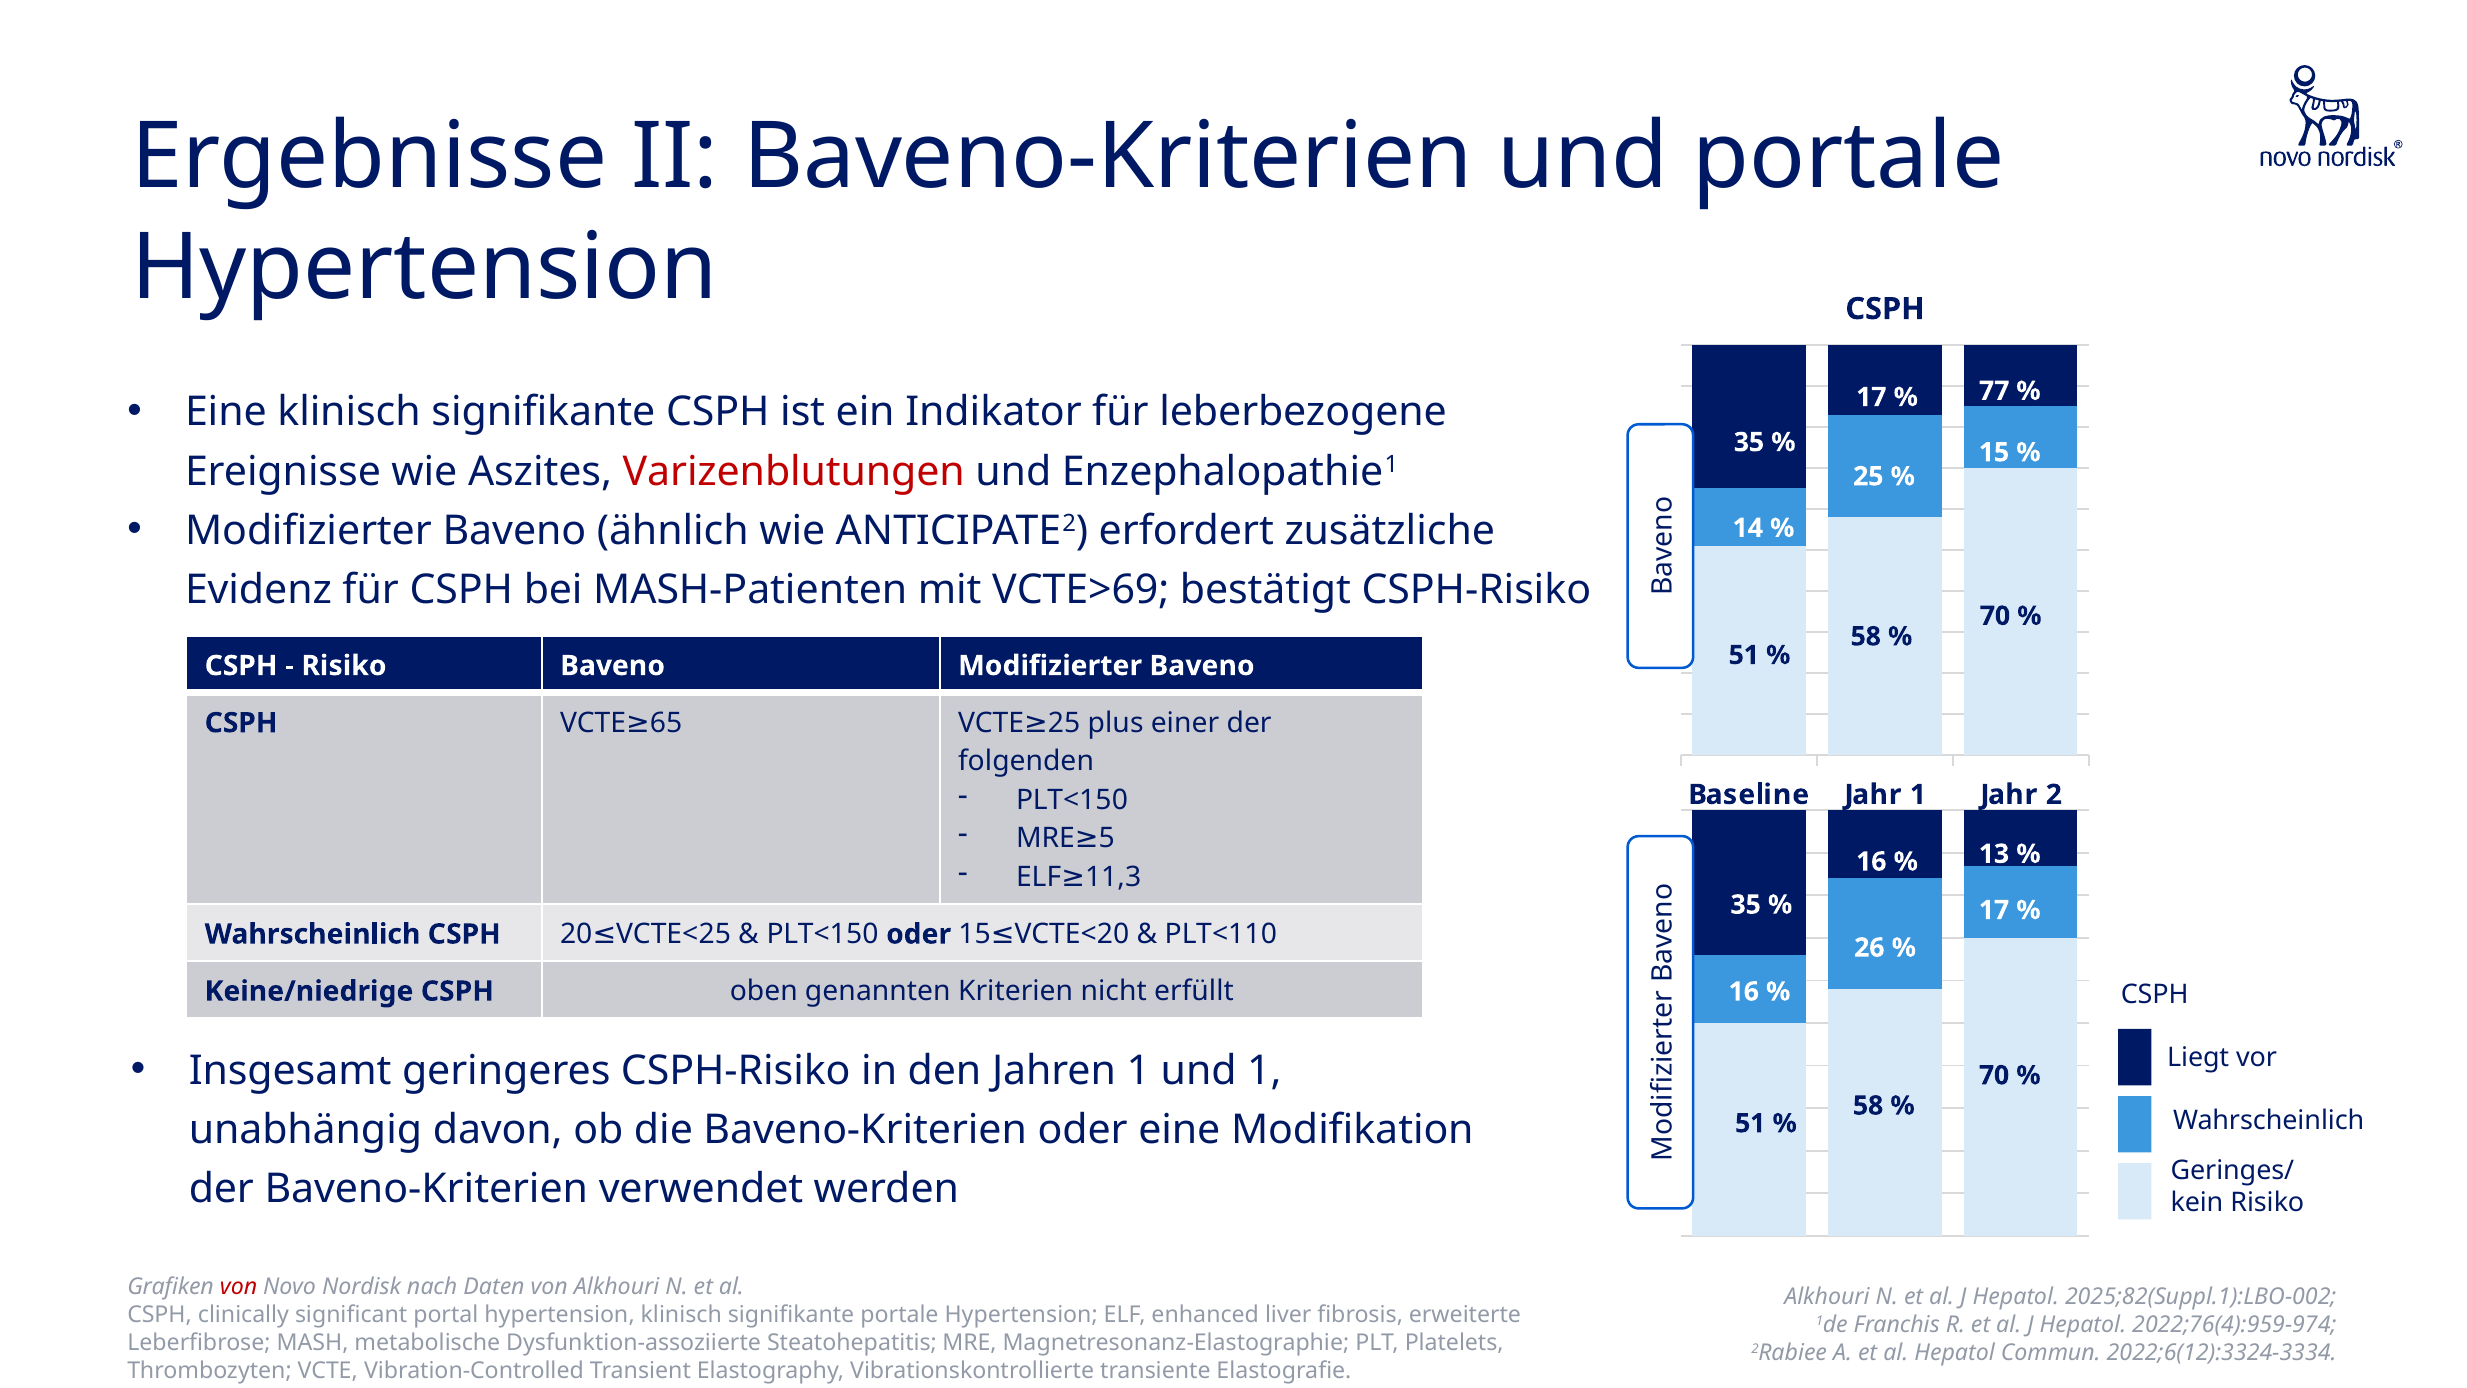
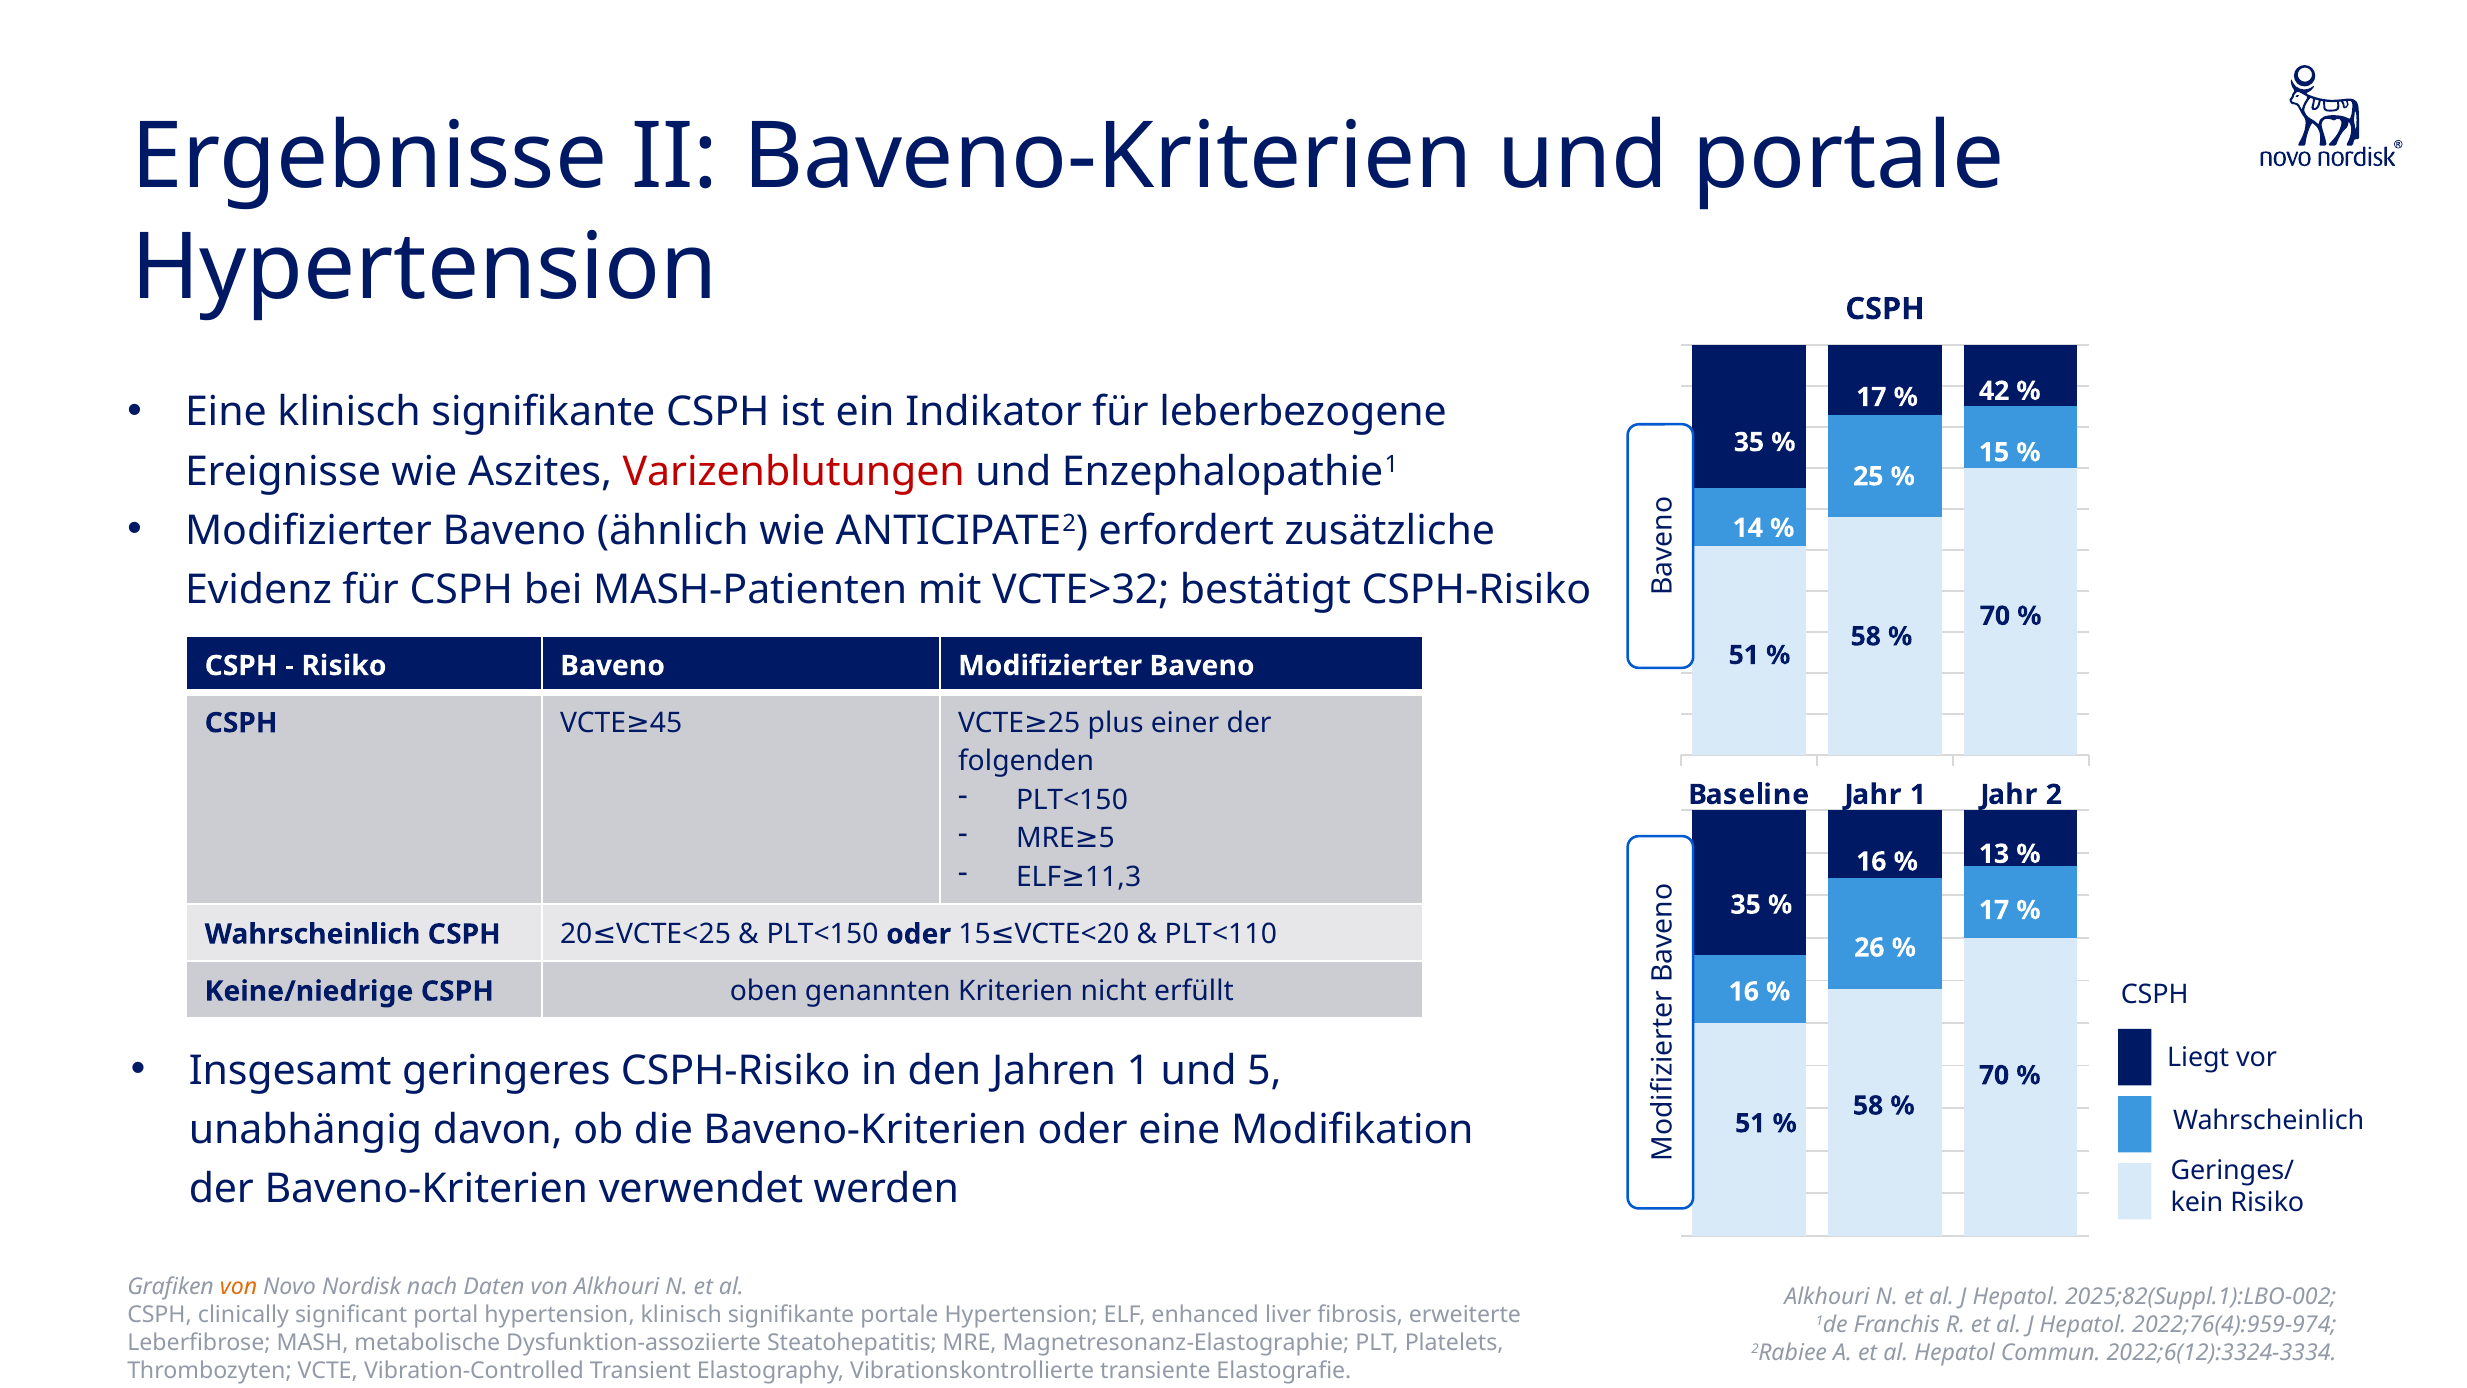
77: 77 -> 42
VCTE>69: VCTE>69 -> VCTE>32
65: 65 -> 45
und 1: 1 -> 5
von at (239, 1287) colour: red -> orange
